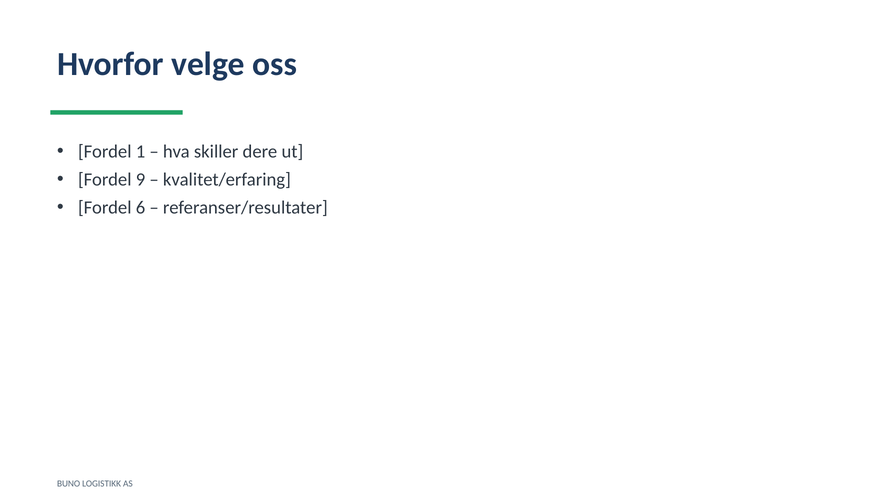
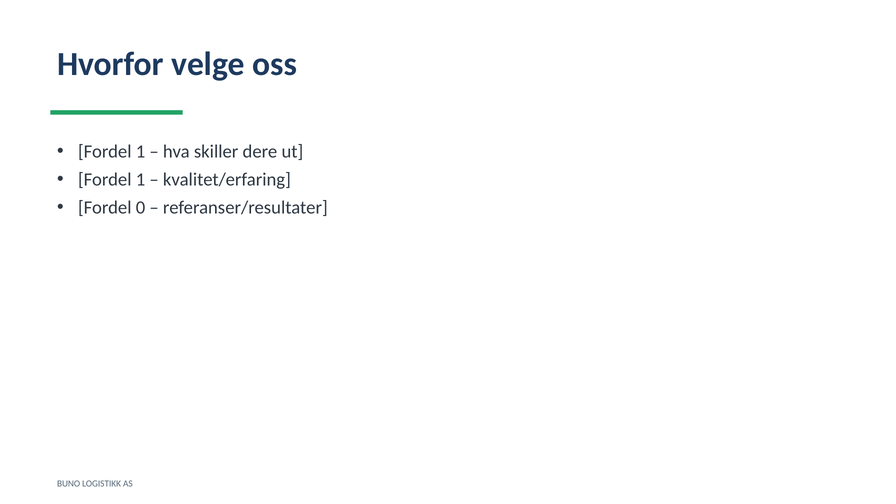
9 at (141, 180): 9 -> 1
6: 6 -> 0
